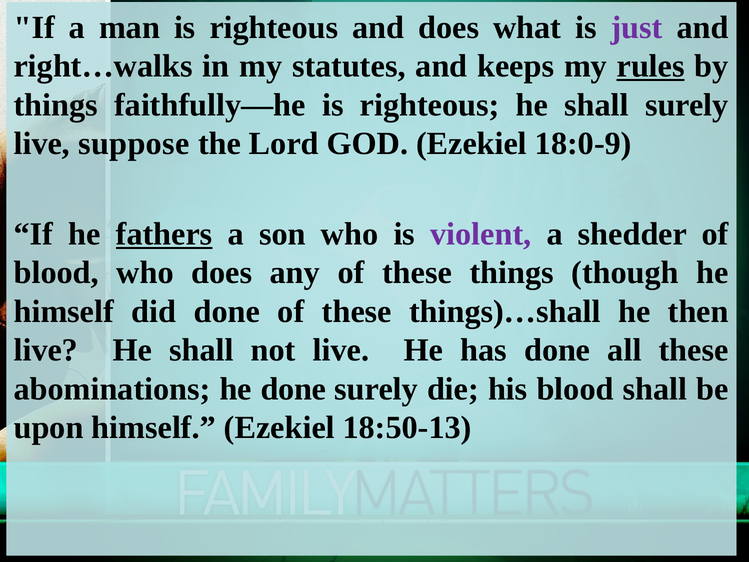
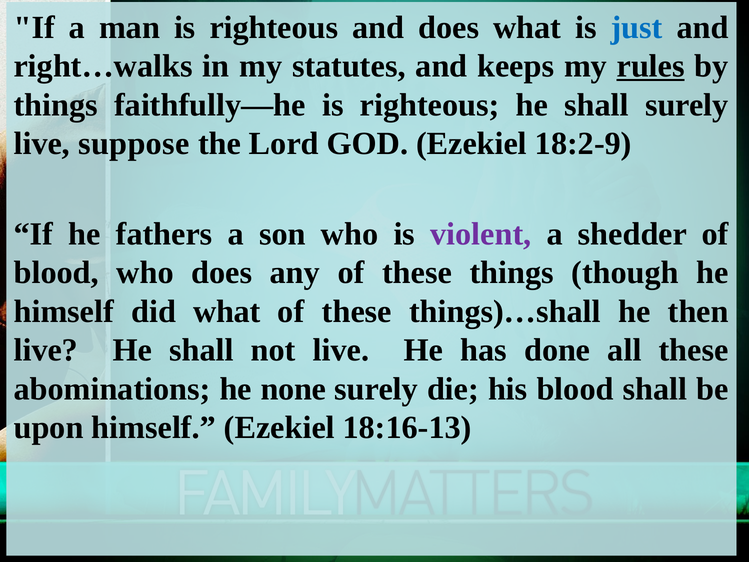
just colour: purple -> blue
18:0-9: 18:0-9 -> 18:2-9
fathers underline: present -> none
did done: done -> what
he done: done -> none
18:50-13: 18:50-13 -> 18:16-13
